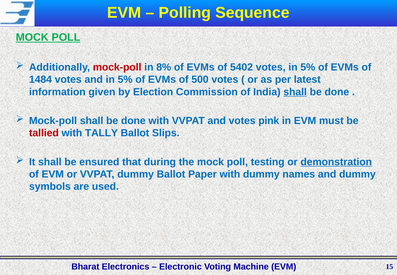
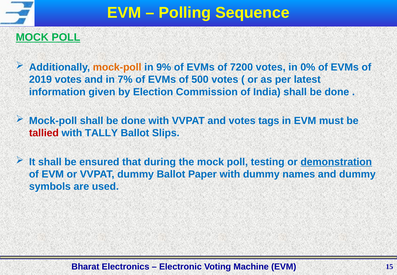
mock-poll at (117, 67) colour: red -> orange
8%: 8% -> 9%
5402: 5402 -> 7200
votes in 5%: 5% -> 0%
1484: 1484 -> 2019
and in 5%: 5% -> 7%
shall at (295, 92) underline: present -> none
pink: pink -> tags
